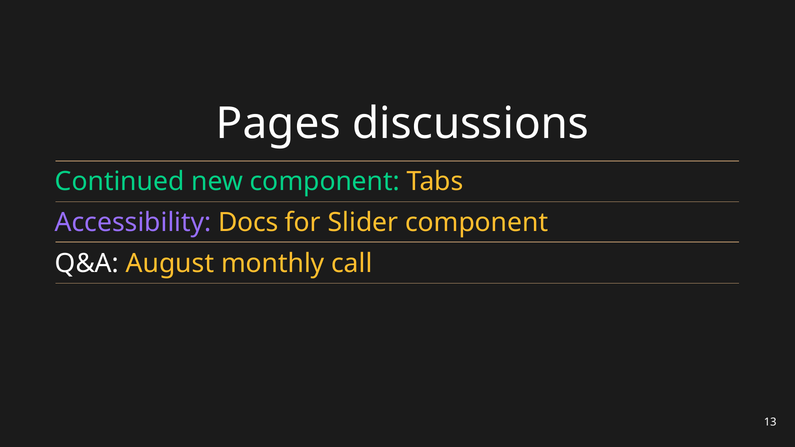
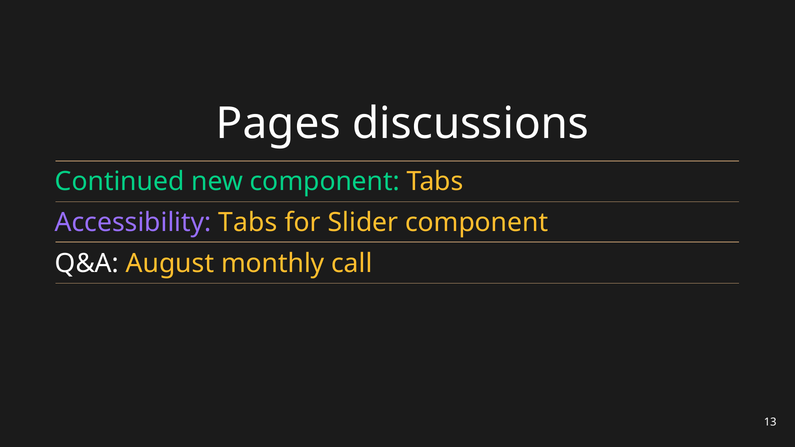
Accessibility Docs: Docs -> Tabs
